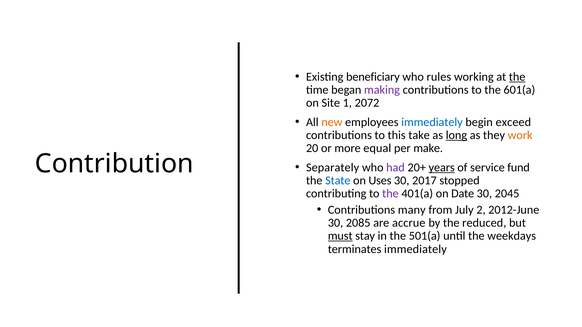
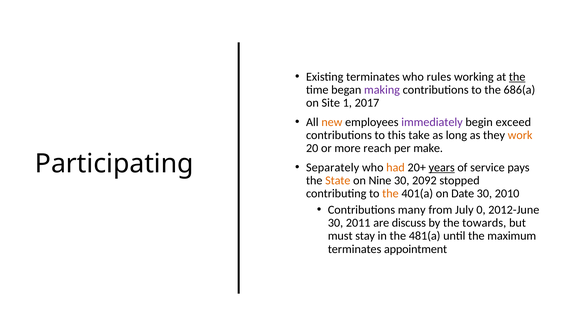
Existing beneficiary: beneficiary -> terminates
601(a: 601(a -> 686(a
2072: 2072 -> 2017
immediately at (432, 122) colour: blue -> purple
long underline: present -> none
equal: equal -> reach
Contribution: Contribution -> Participating
had colour: purple -> orange
fund: fund -> pays
State colour: blue -> orange
Uses: Uses -> Nine
2017: 2017 -> 2092
the at (390, 194) colour: purple -> orange
2045: 2045 -> 2010
2: 2 -> 0
2085: 2085 -> 2011
accrue: accrue -> discuss
reduced: reduced -> towards
must underline: present -> none
501(a: 501(a -> 481(a
weekdays: weekdays -> maximum
terminates immediately: immediately -> appointment
